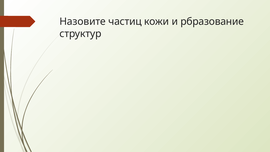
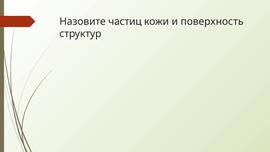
рбразование: рбразование -> поверхность
